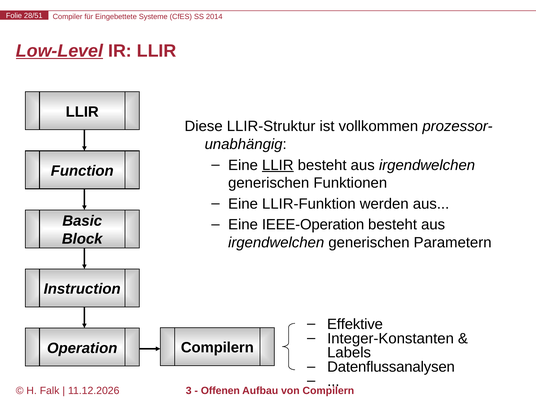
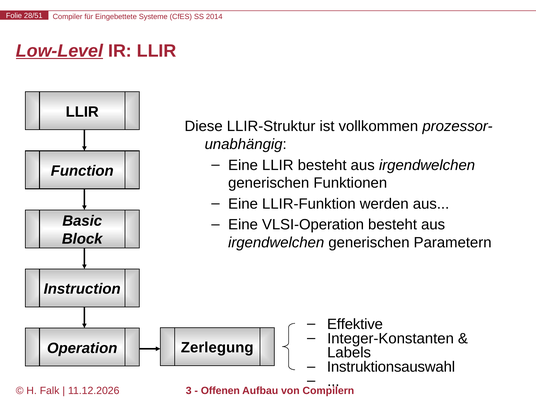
LLIR at (278, 165) underline: present -> none
IEEE-Operation: IEEE-Operation -> VLSI-Operation
Compilern at (217, 348): Compilern -> Zerlegung
Datenflussanalysen: Datenflussanalysen -> Instruktionsauswahl
